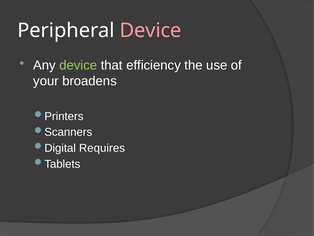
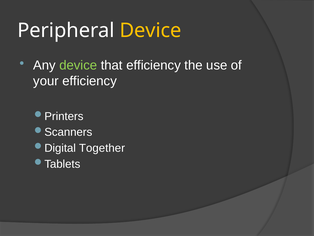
Device at (151, 30) colour: pink -> yellow
your broadens: broadens -> efficiency
Requires: Requires -> Together
